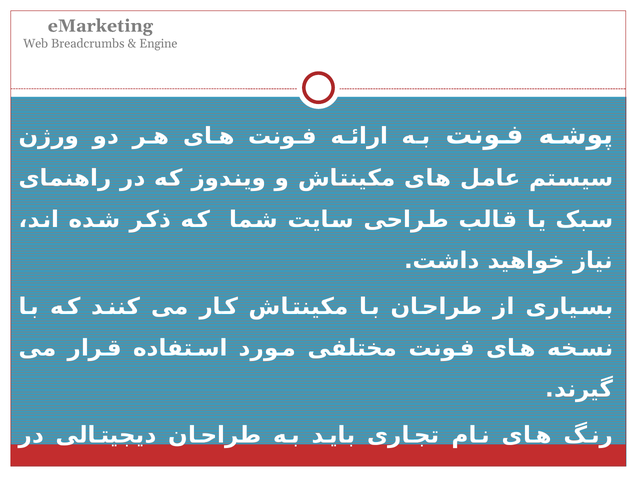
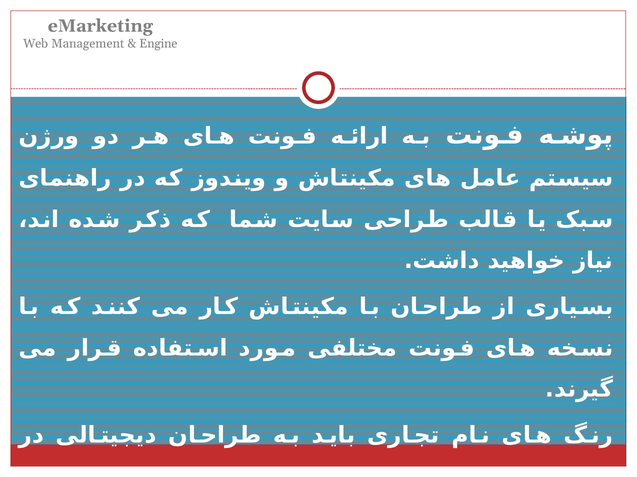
Breadcrumbs: Breadcrumbs -> Management
